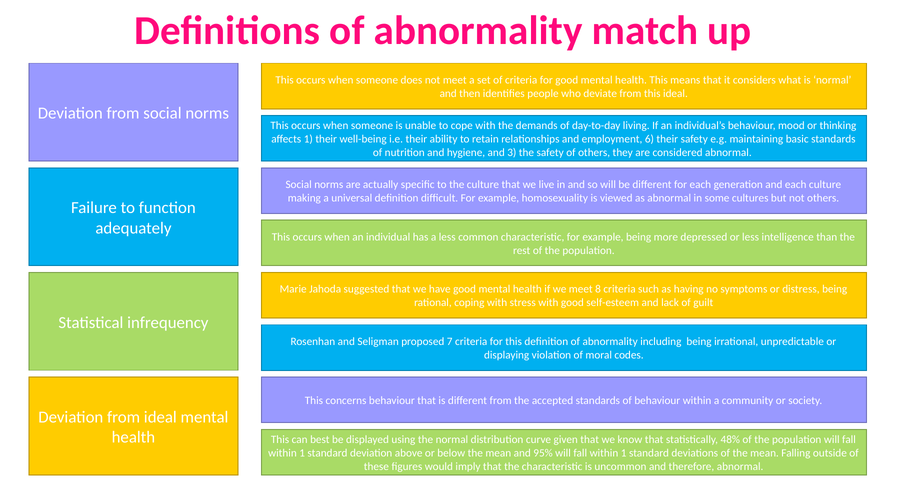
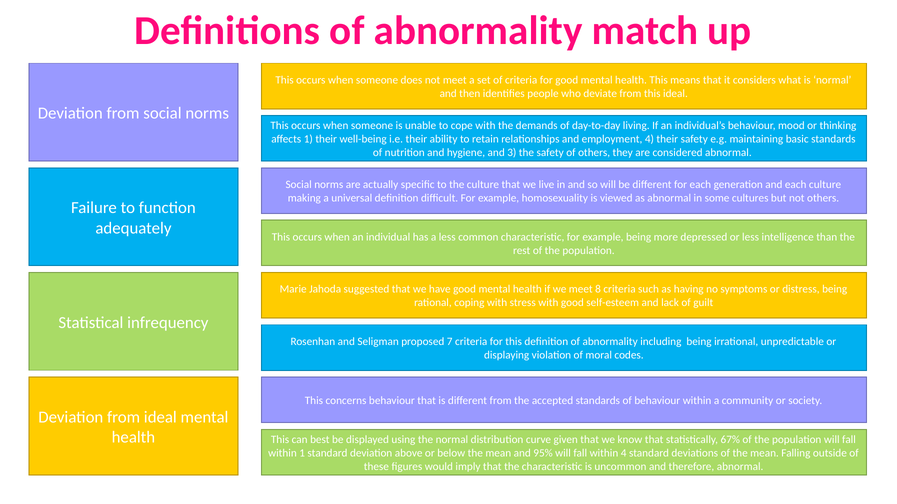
employment 6: 6 -> 4
48%: 48% -> 67%
1 at (624, 453): 1 -> 4
